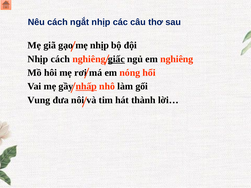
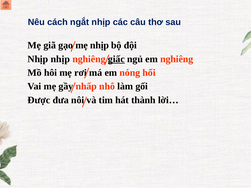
Nhịp cách: cách -> nhịp
nhấp underline: present -> none
Vung: Vung -> Được
